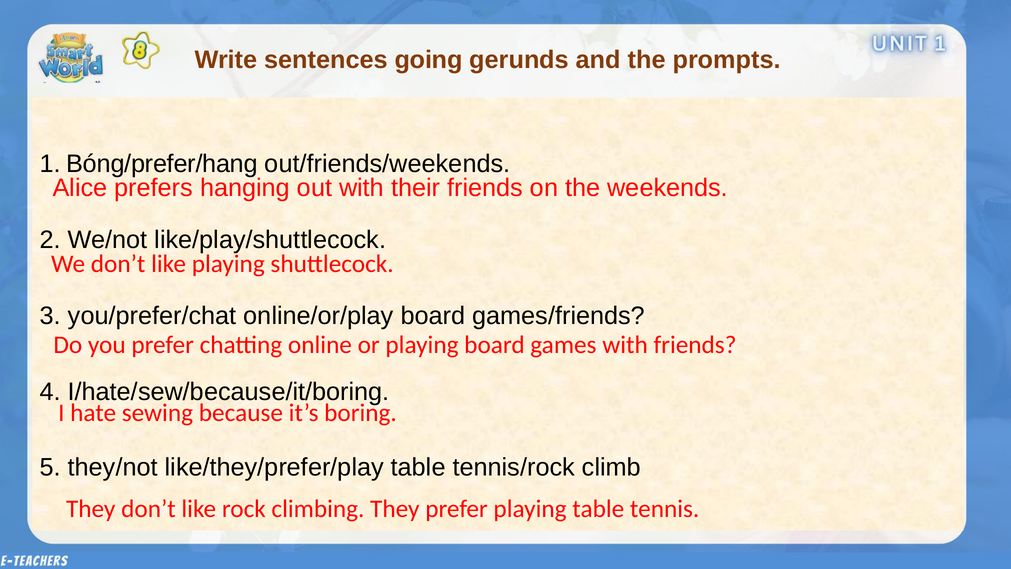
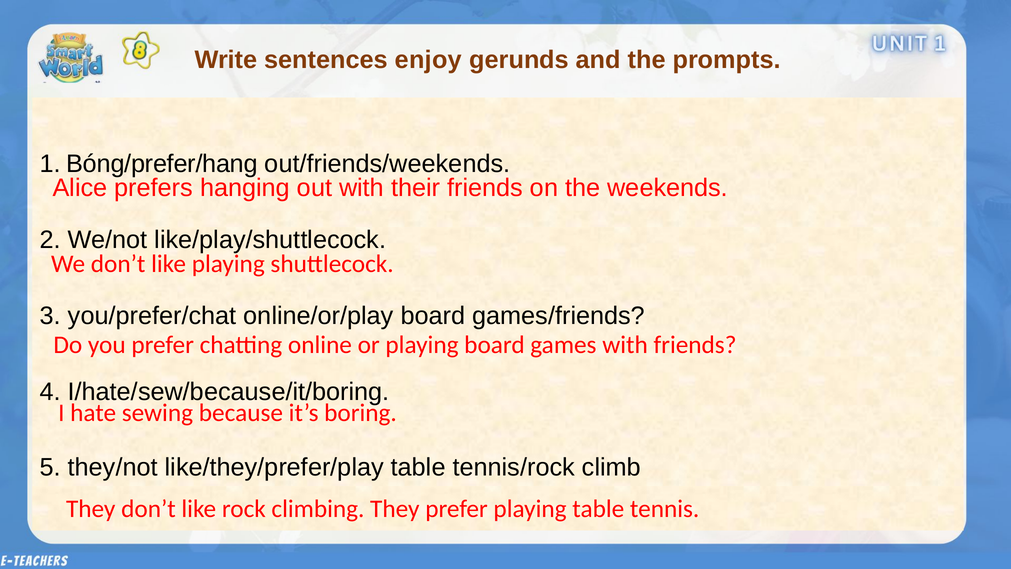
going: going -> enjoy
